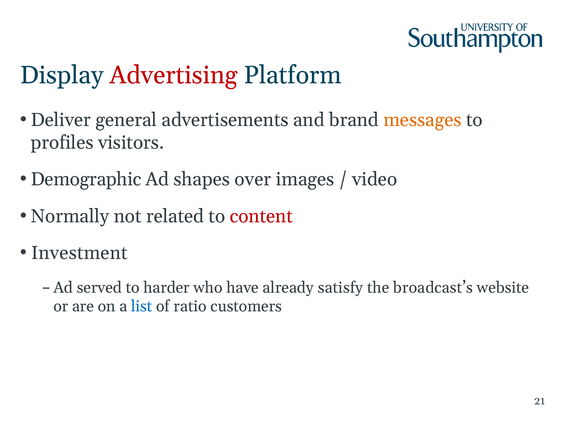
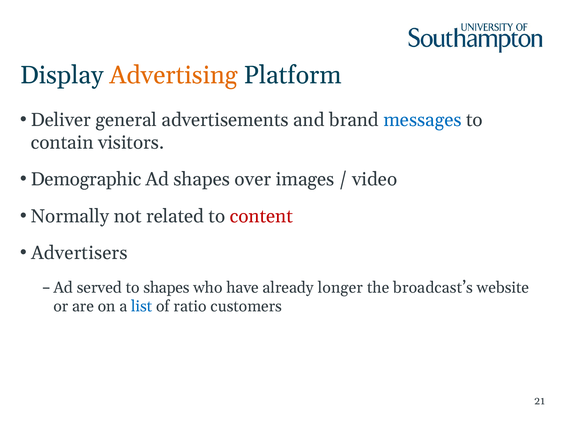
Advertising colour: red -> orange
messages colour: orange -> blue
profiles: profiles -> contain
Investment: Investment -> Advertisers
to harder: harder -> shapes
satisfy: satisfy -> longer
